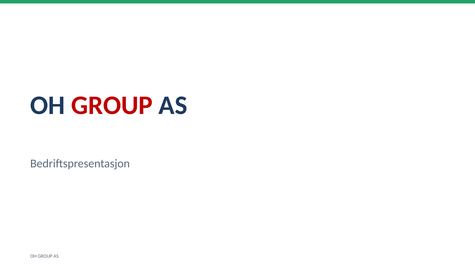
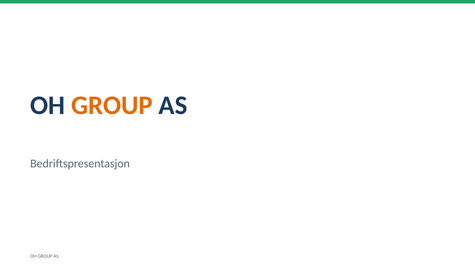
GROUP at (112, 105) colour: red -> orange
